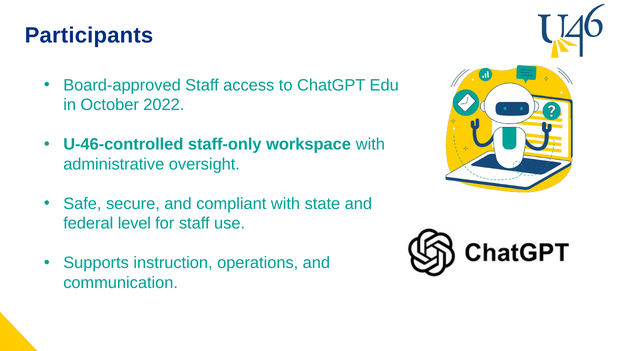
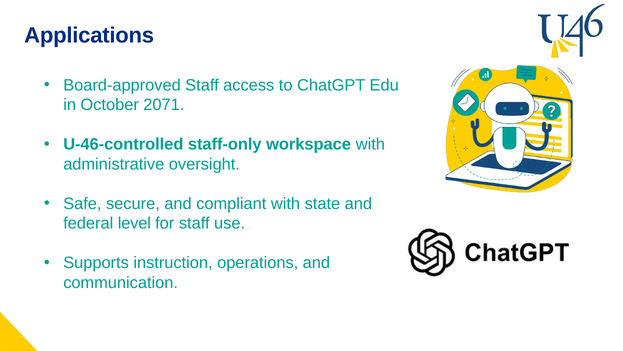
Participants: Participants -> Applications
2022: 2022 -> 2071
